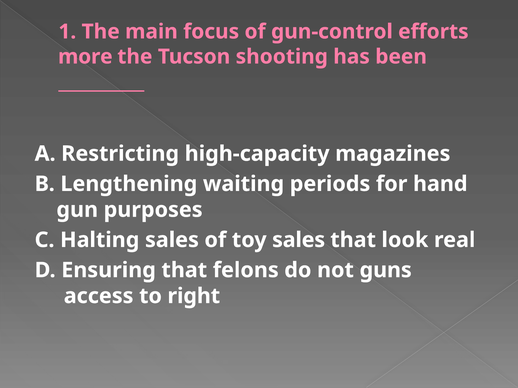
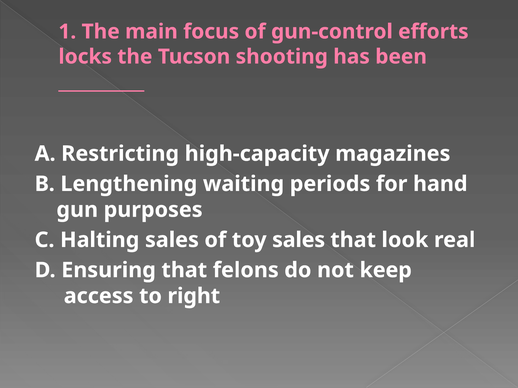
more: more -> locks
guns: guns -> keep
